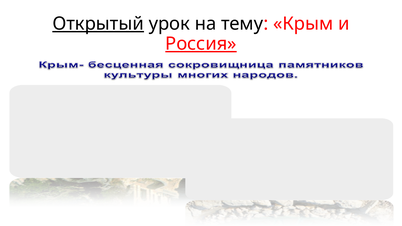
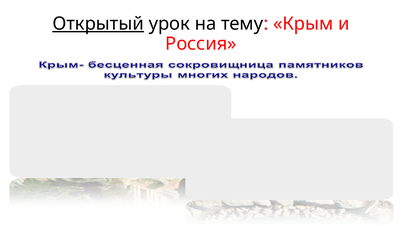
Россия underline: present -> none
